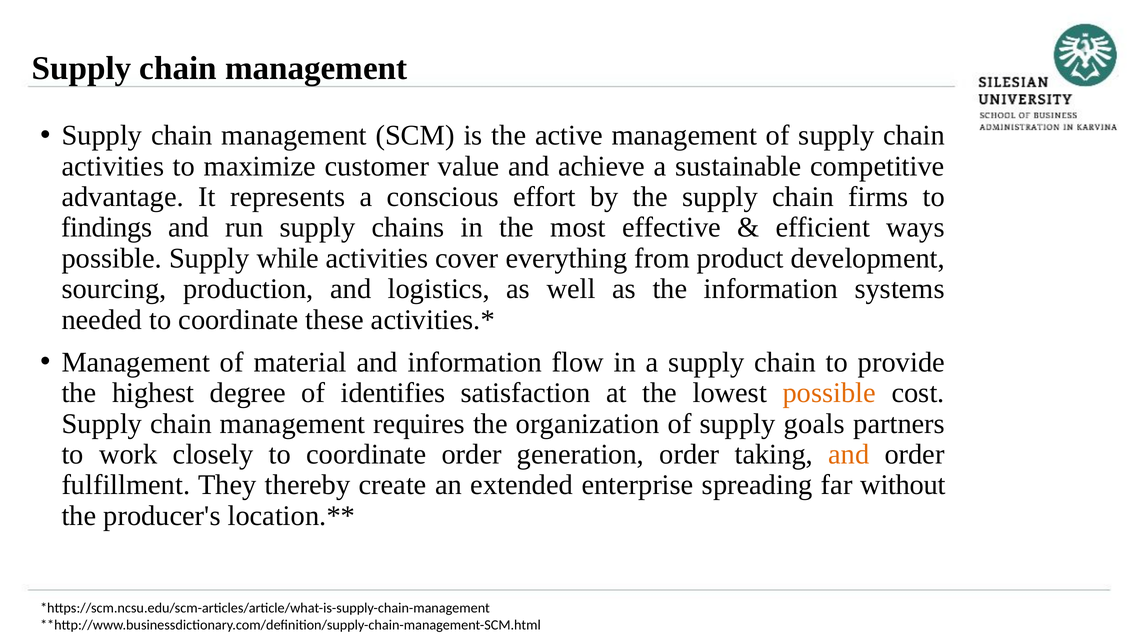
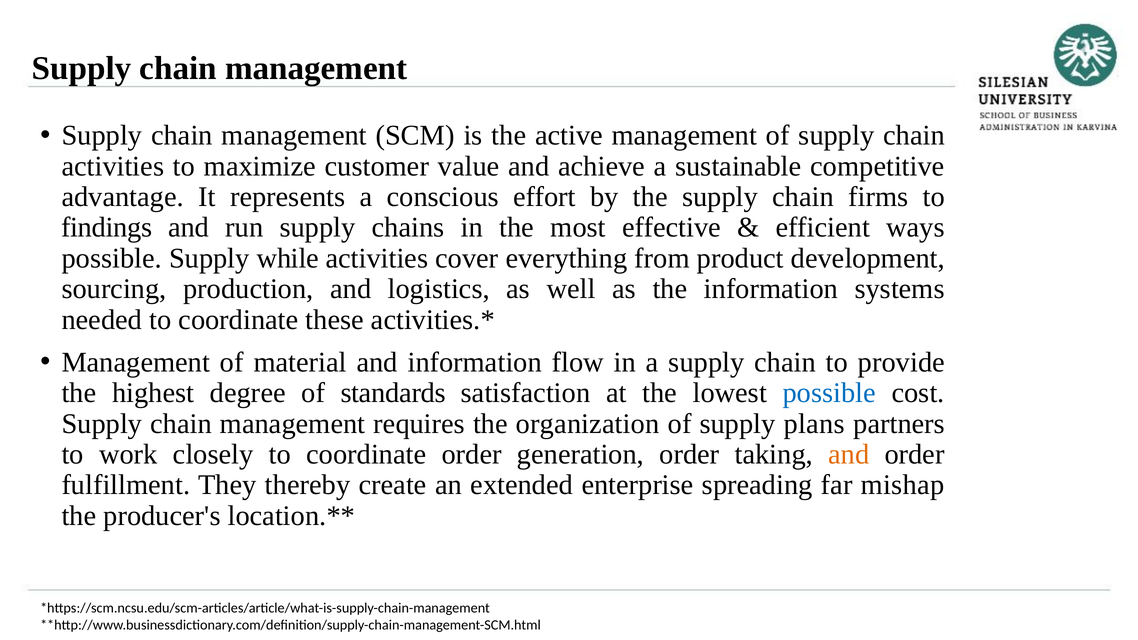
identifies: identifies -> standards
possible at (829, 393) colour: orange -> blue
goals: goals -> plans
without: without -> mishap
